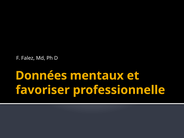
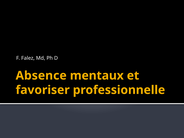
Données: Données -> Absence
